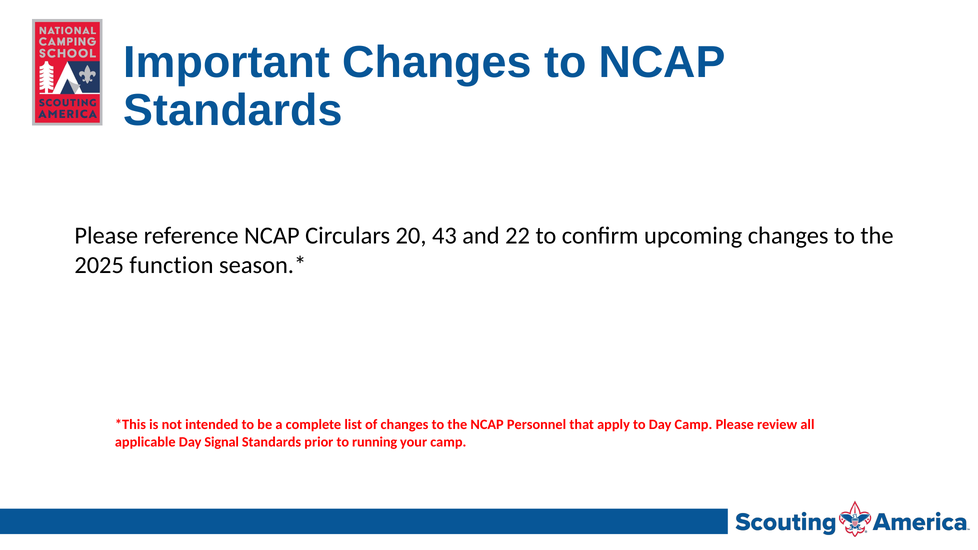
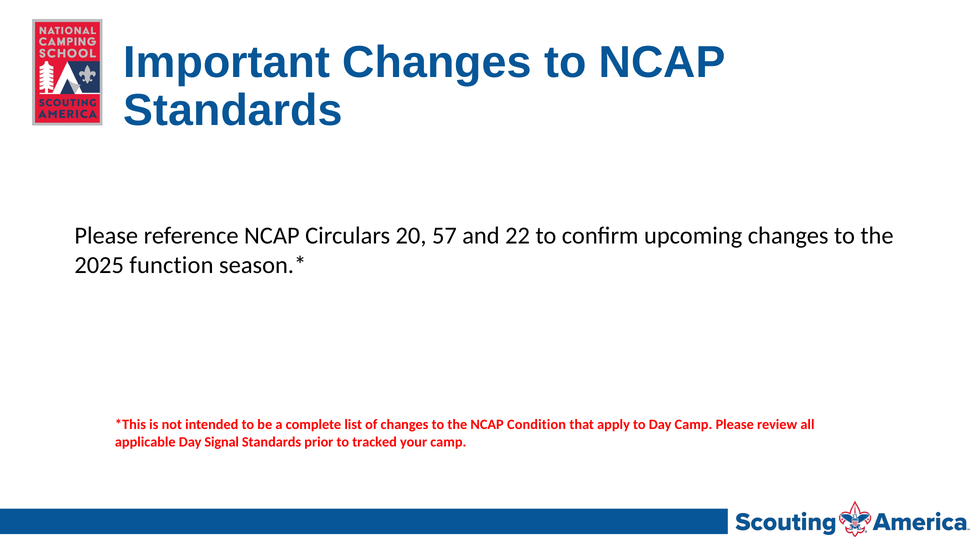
43: 43 -> 57
Personnel: Personnel -> Condition
running: running -> tracked
